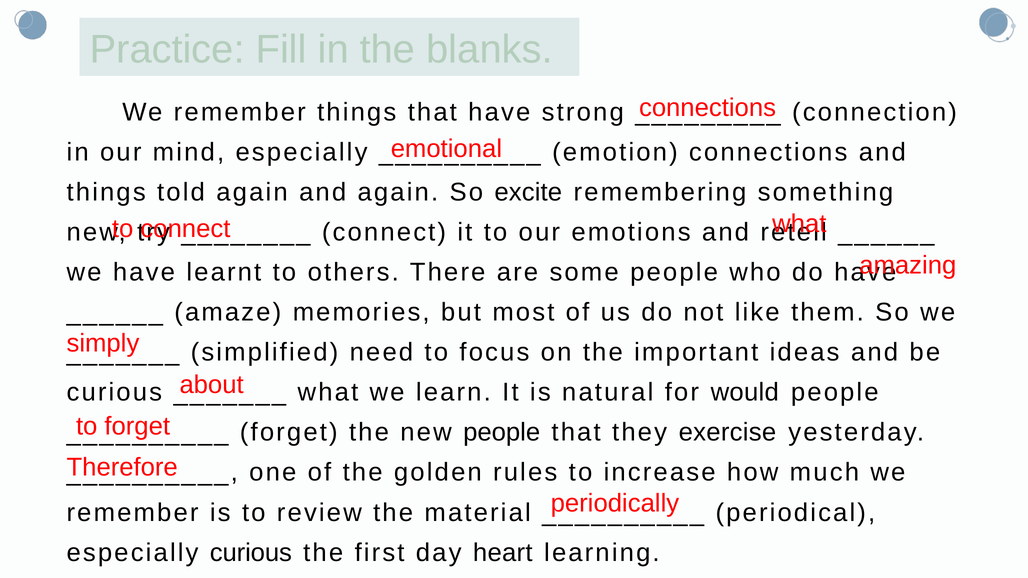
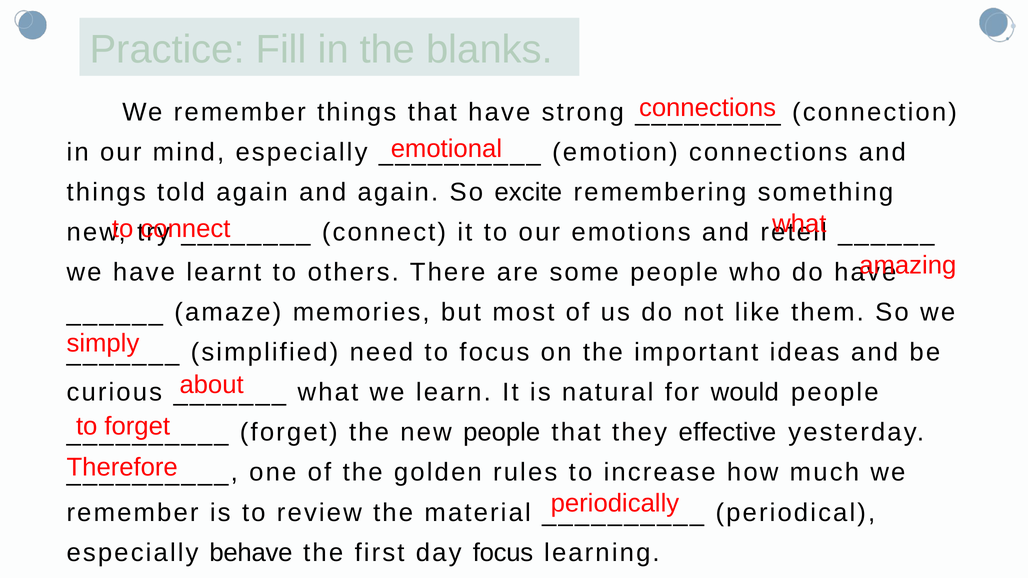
exercise: exercise -> effective
especially curious: curious -> behave
day heart: heart -> focus
